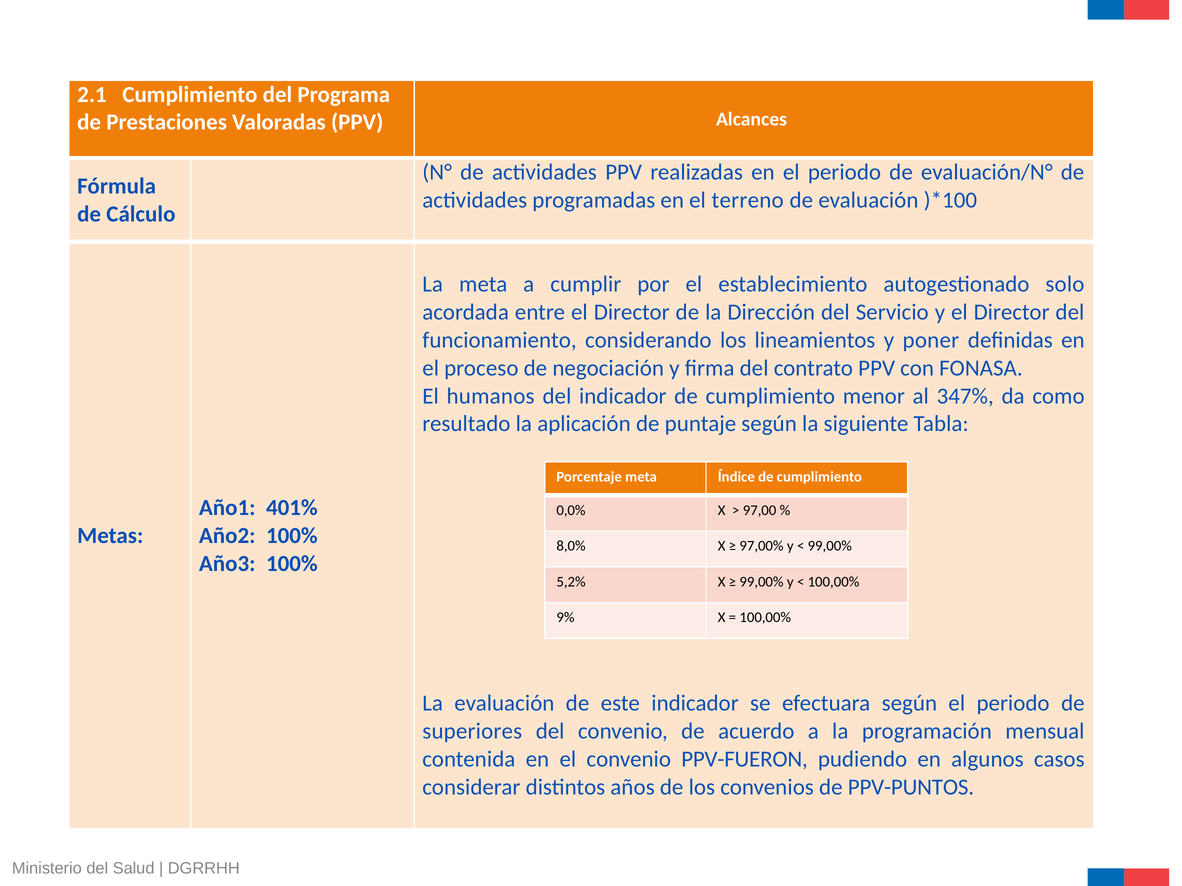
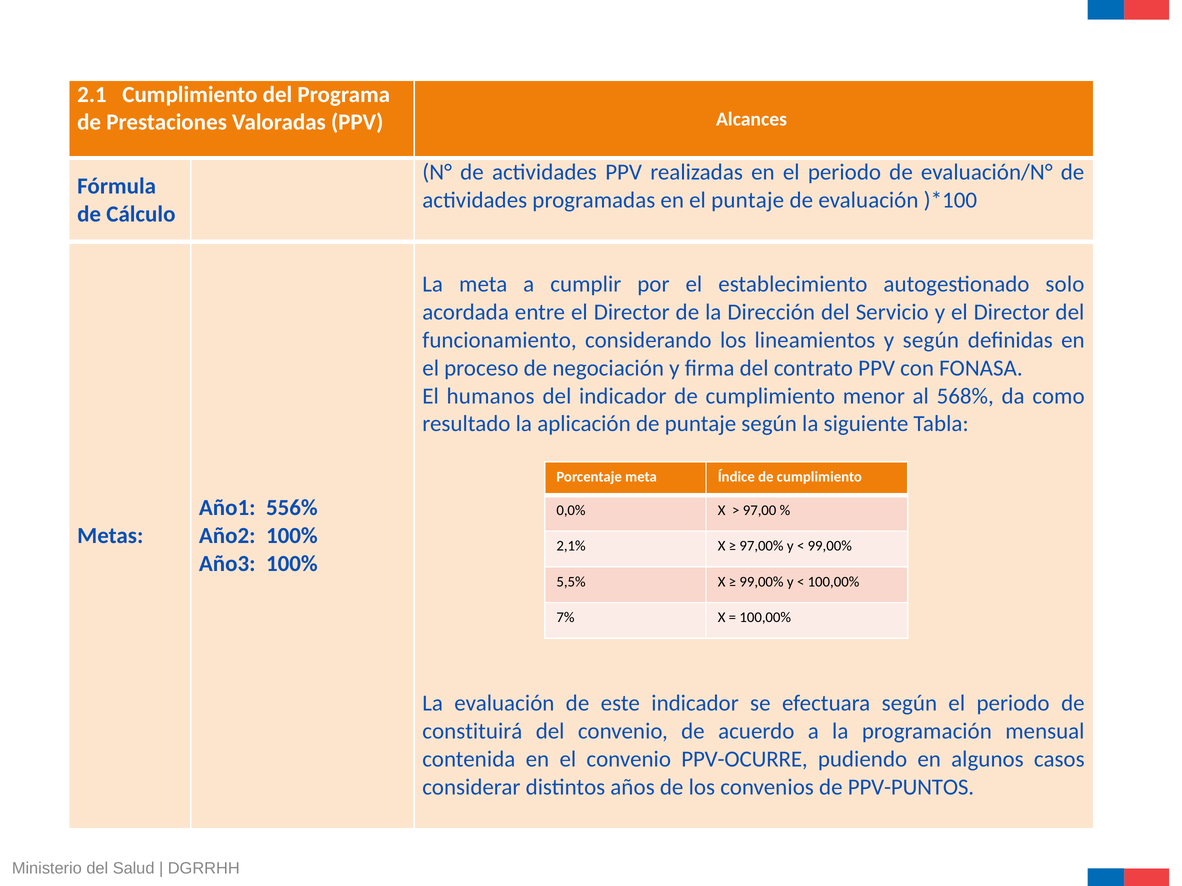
el terreno: terreno -> puntaje
y poner: poner -> según
347%: 347% -> 568%
401%: 401% -> 556%
8,0%: 8,0% -> 2,1%
5,2%: 5,2% -> 5,5%
9%: 9% -> 7%
superiores: superiores -> constituirá
PPV-FUERON: PPV-FUERON -> PPV-OCURRE
